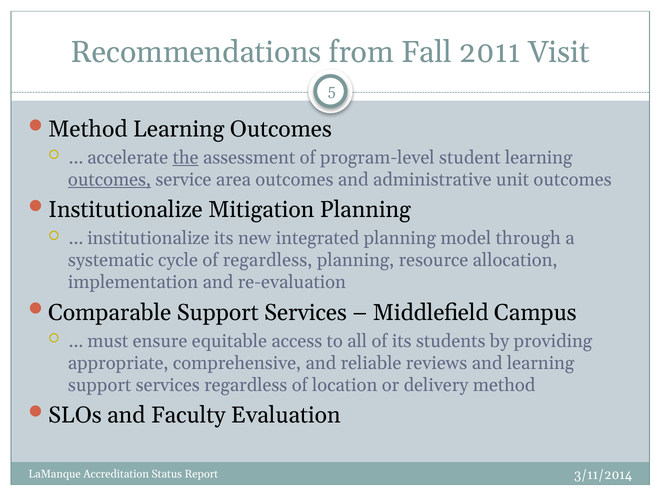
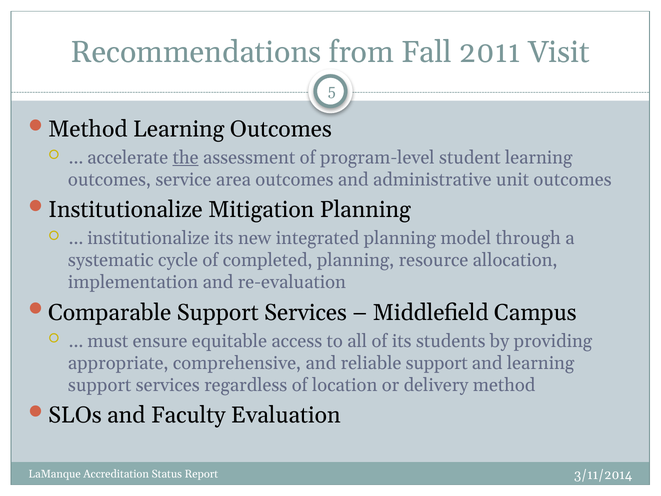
outcomes at (109, 180) underline: present -> none
of regardless: regardless -> completed
reliable reviews: reviews -> support
